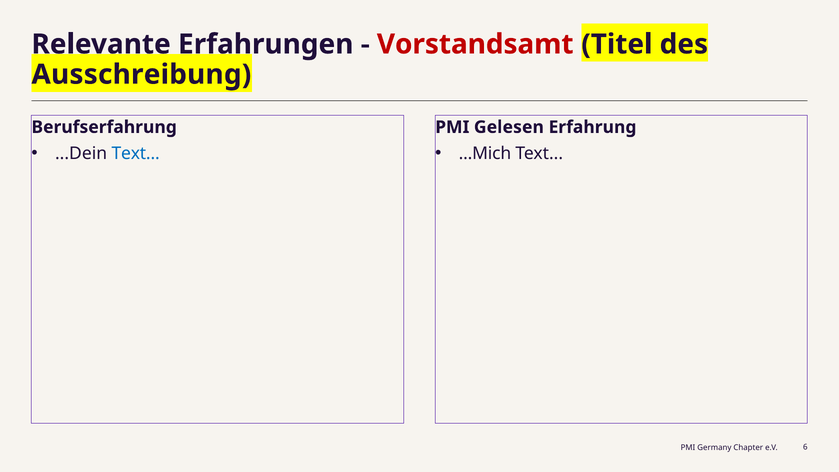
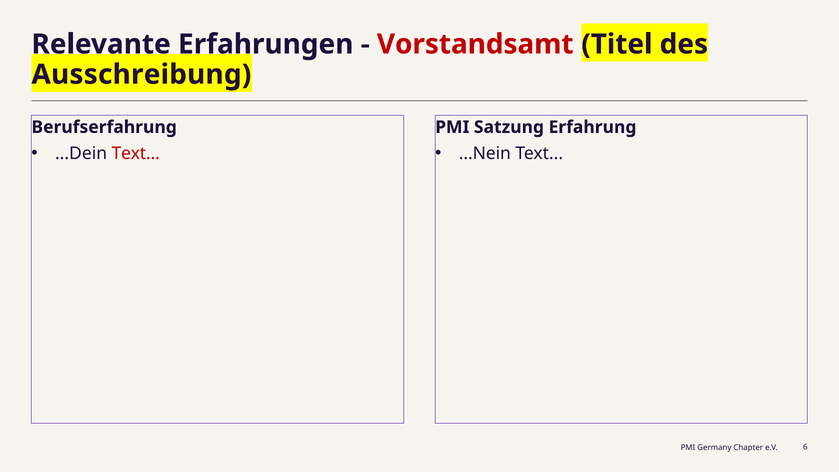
Gelesen: Gelesen -> Satzung
Text at (136, 153) colour: blue -> red
...Mich: ...Mich -> ...Nein
